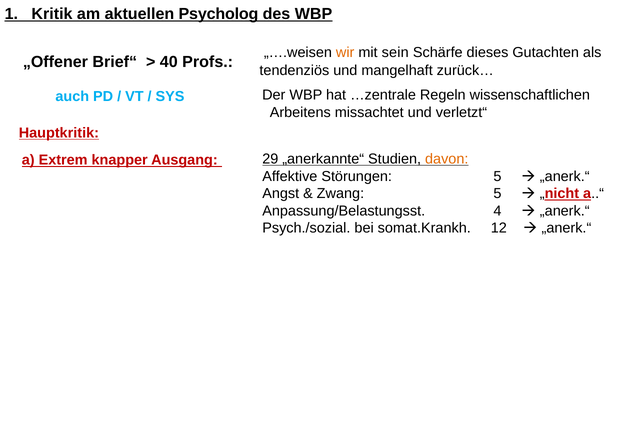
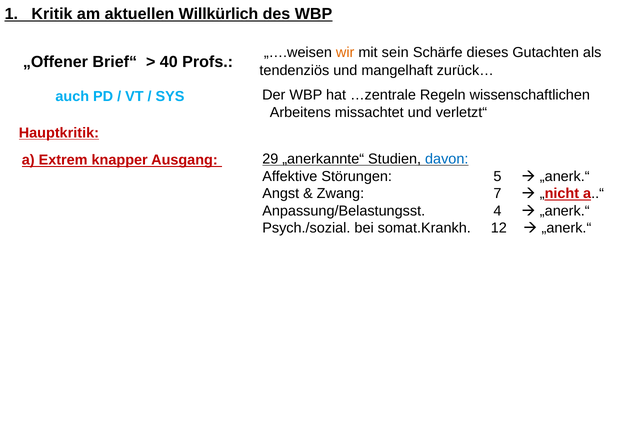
Psycholog: Psycholog -> Willkürlich
davon colour: orange -> blue
Zwang 5: 5 -> 7
